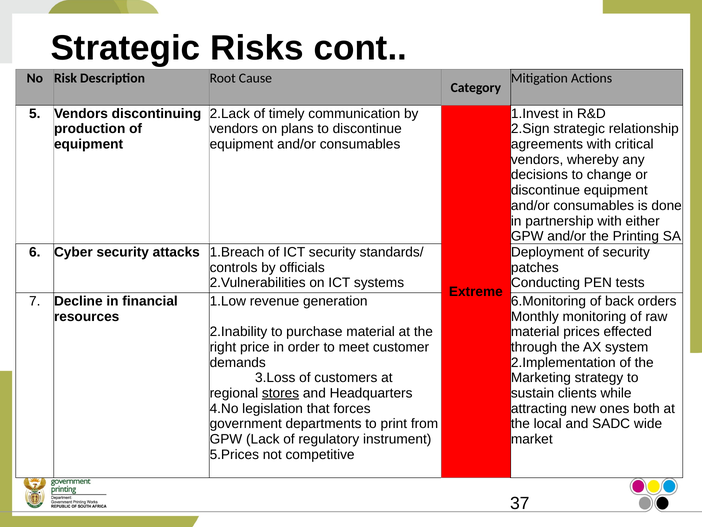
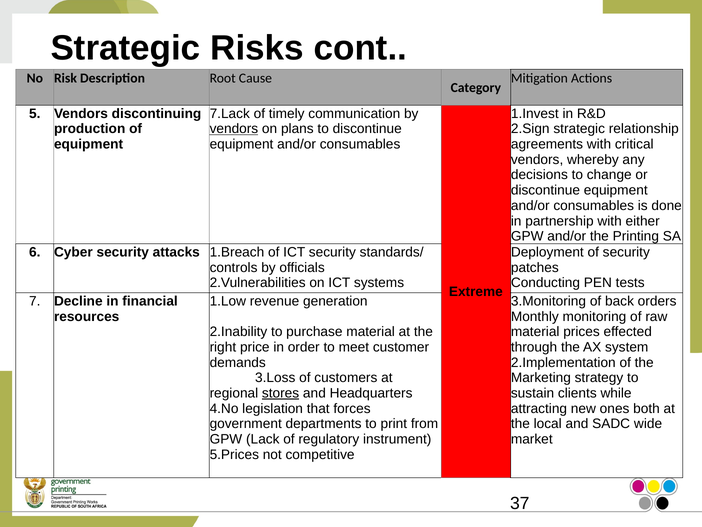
2.Lack: 2.Lack -> 7.Lack
vendors at (234, 129) underline: none -> present
6.Monitoring: 6.Monitoring -> 3.Monitoring
